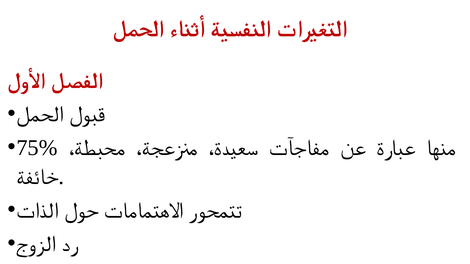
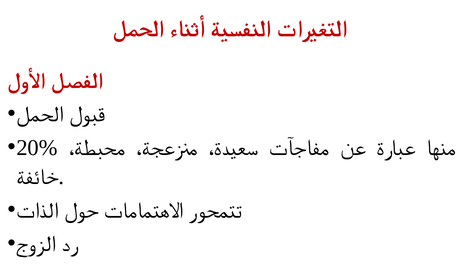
75%: 75% -> 20%
